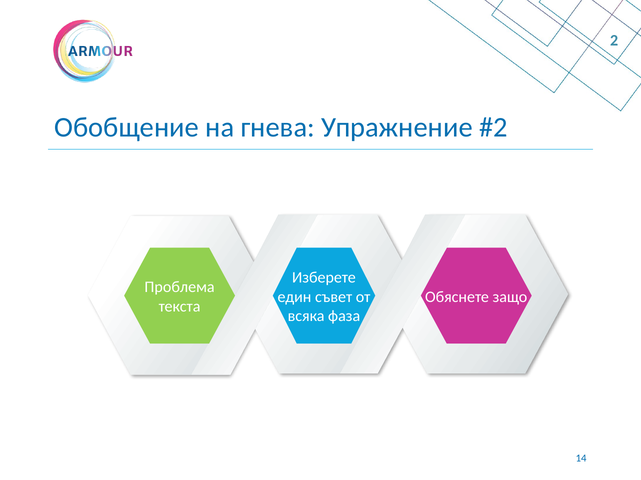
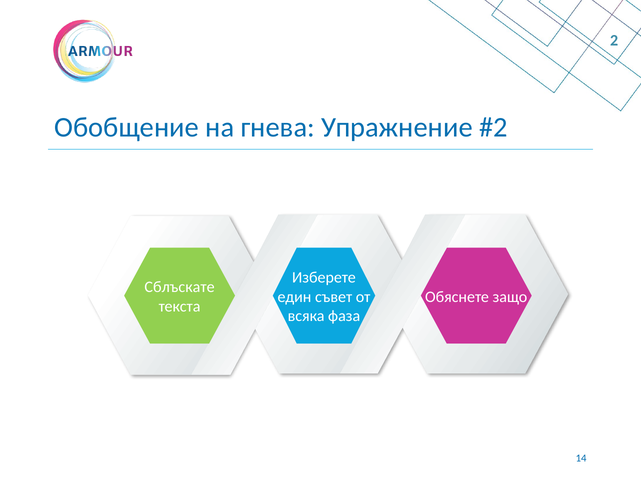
Проблема: Проблема -> Сблъскате
